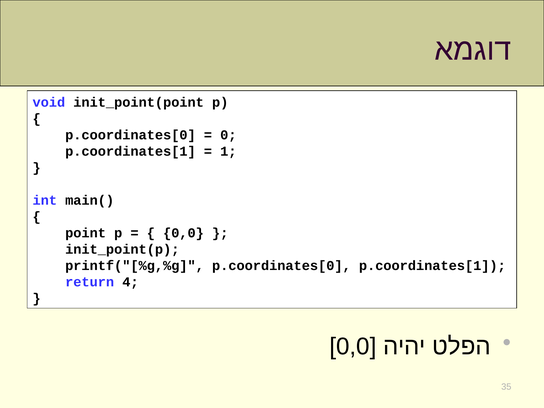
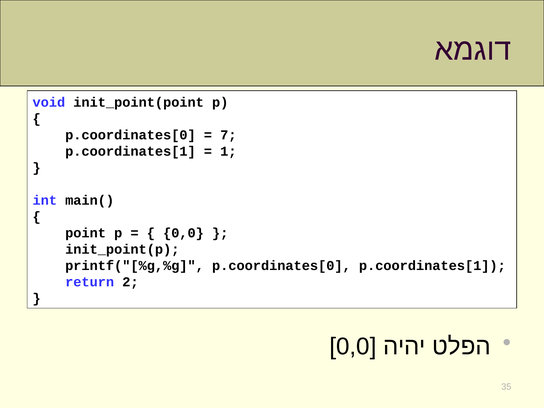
0: 0 -> 7
4: 4 -> 2
